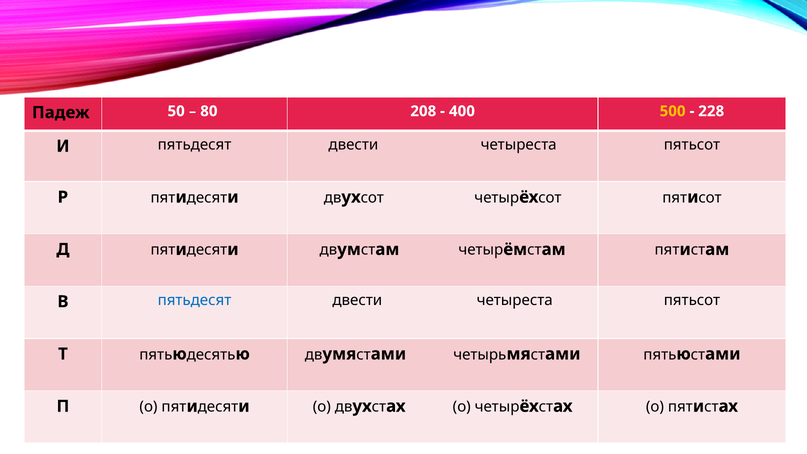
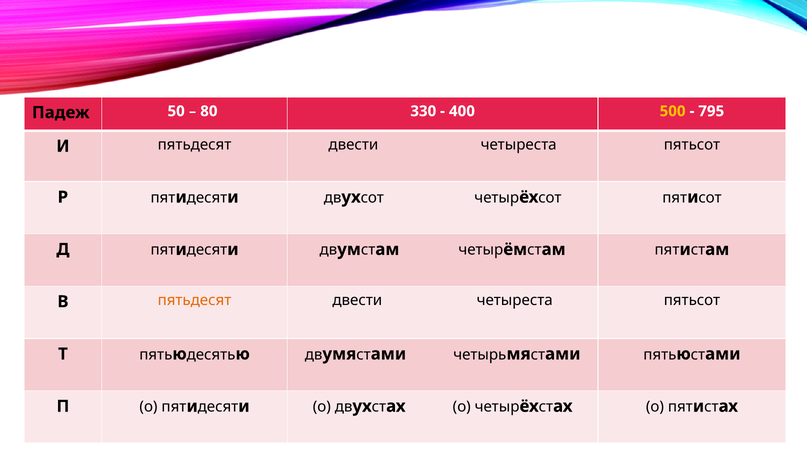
208: 208 -> 330
228: 228 -> 795
пятьдесят at (195, 300) colour: blue -> orange
